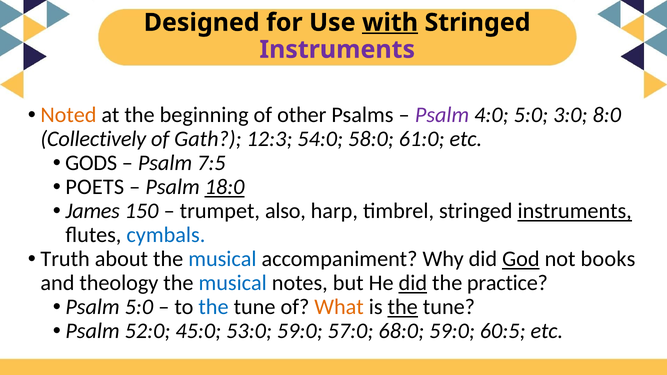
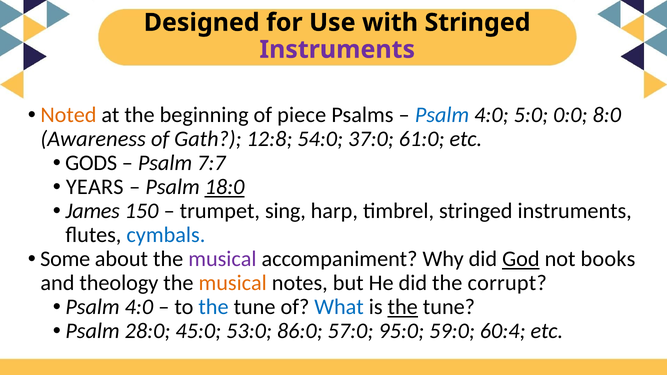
with underline: present -> none
other: other -> piece
Psalm at (442, 115) colour: purple -> blue
3:0: 3:0 -> 0:0
Collectively: Collectively -> Awareness
12:3: 12:3 -> 12:8
58:0: 58:0 -> 37:0
7:5: 7:5 -> 7:7
POETS: POETS -> YEARS
also: also -> sing
instruments at (575, 211) underline: present -> none
Truth: Truth -> Some
musical at (222, 259) colour: blue -> purple
musical at (233, 283) colour: blue -> orange
did at (413, 283) underline: present -> none
practice: practice -> corrupt
5:0 at (139, 307): 5:0 -> 4:0
What colour: orange -> blue
52:0: 52:0 -> 28:0
53:0 59:0: 59:0 -> 86:0
68:0: 68:0 -> 95:0
60:5: 60:5 -> 60:4
